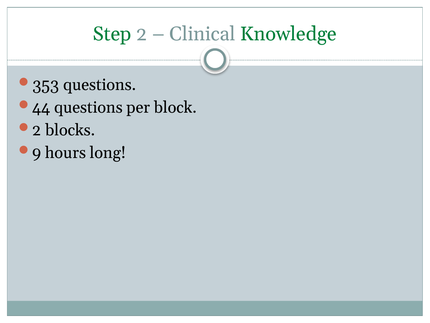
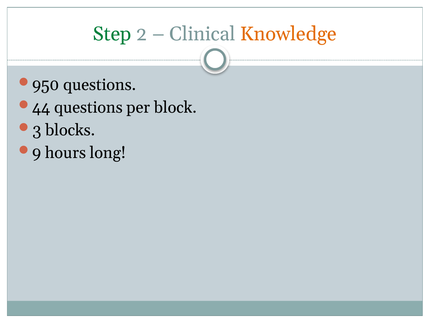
Knowledge colour: green -> orange
353: 353 -> 950
2 at (37, 130): 2 -> 3
